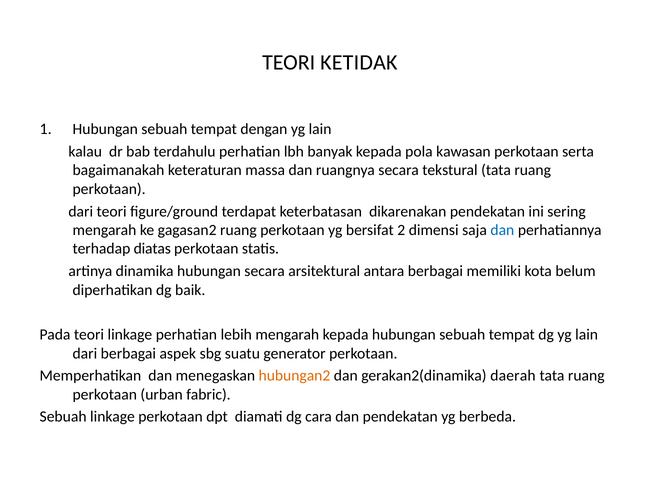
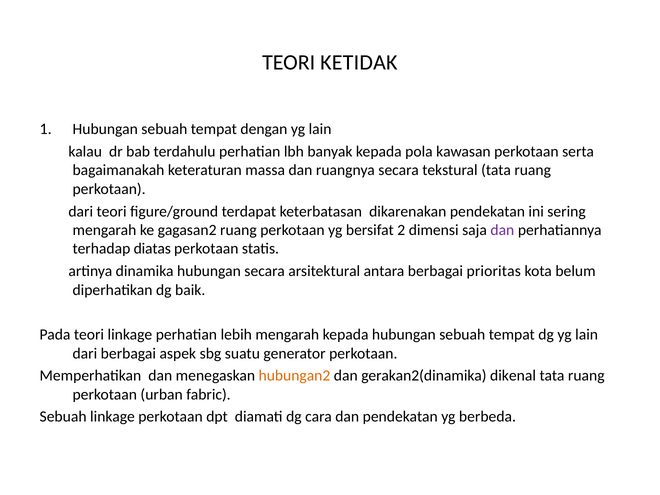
dan at (502, 230) colour: blue -> purple
memiliki: memiliki -> prioritas
daerah: daerah -> dikenal
